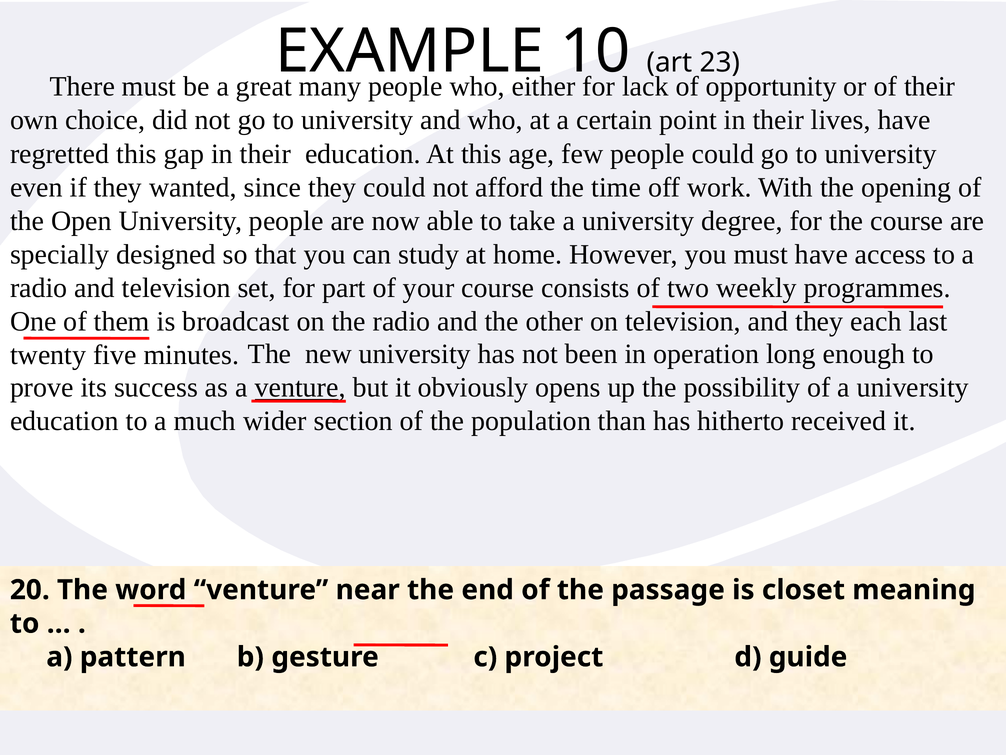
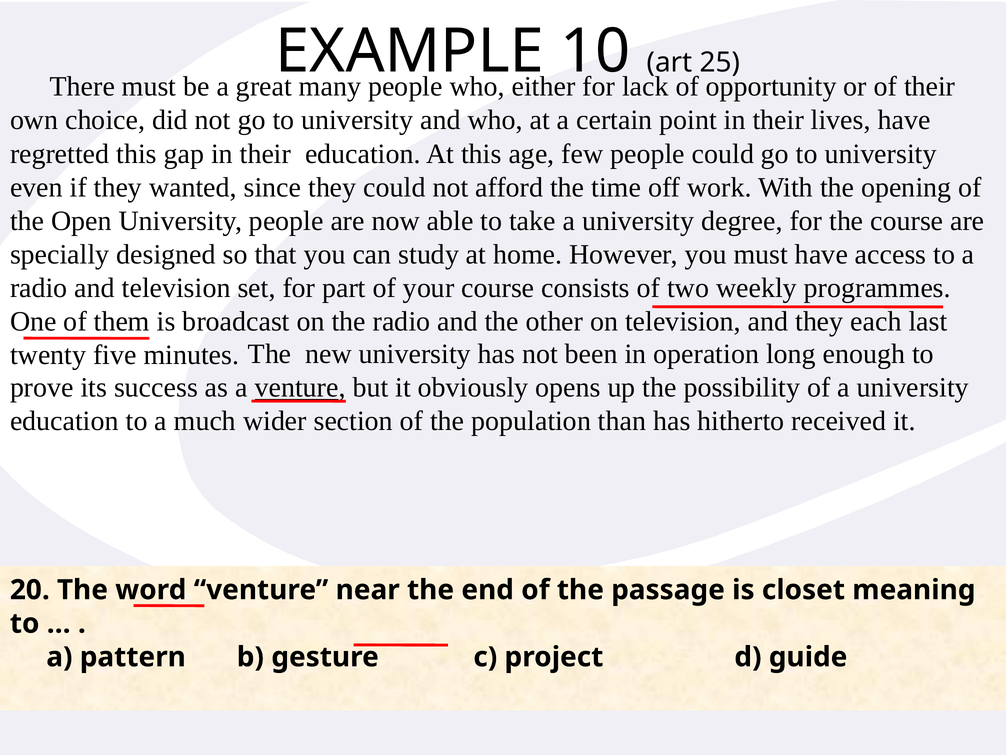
23: 23 -> 25
